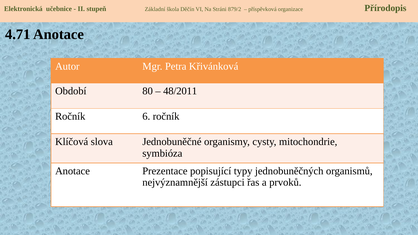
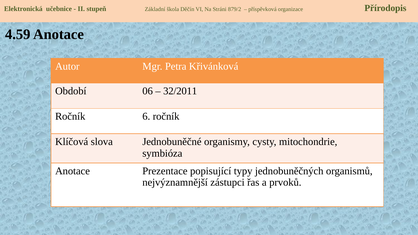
4.71: 4.71 -> 4.59
80: 80 -> 06
48/2011: 48/2011 -> 32/2011
